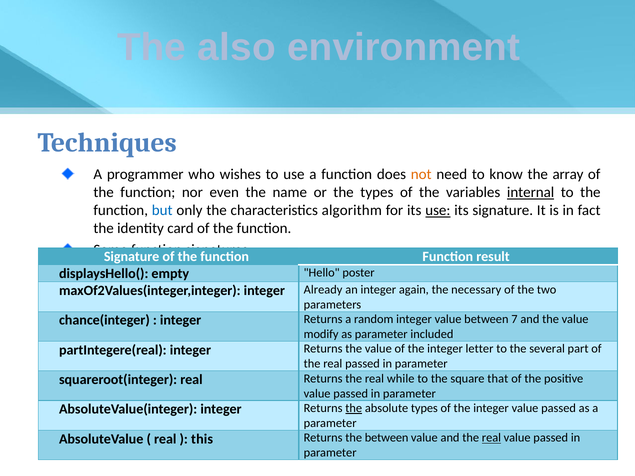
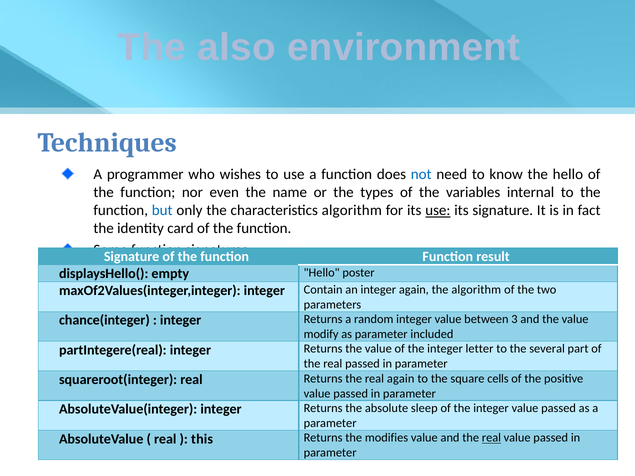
not colour: orange -> blue
the array: array -> hello
internal underline: present -> none
Already: Already -> Contain
the necessary: necessary -> algorithm
7: 7 -> 3
real while: while -> again
that: that -> cells
the at (354, 408) underline: present -> none
absolute types: types -> sleep
the between: between -> modifies
